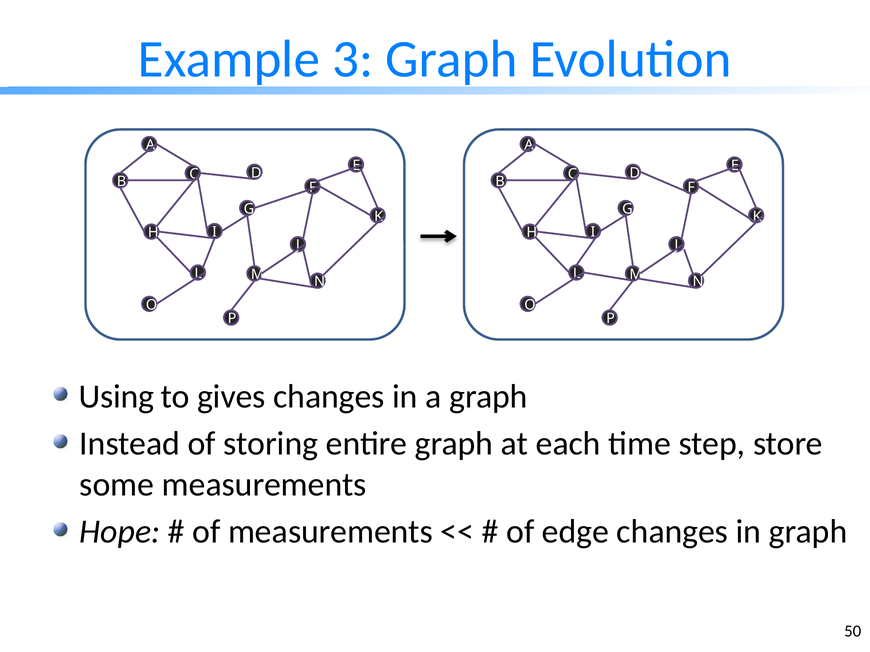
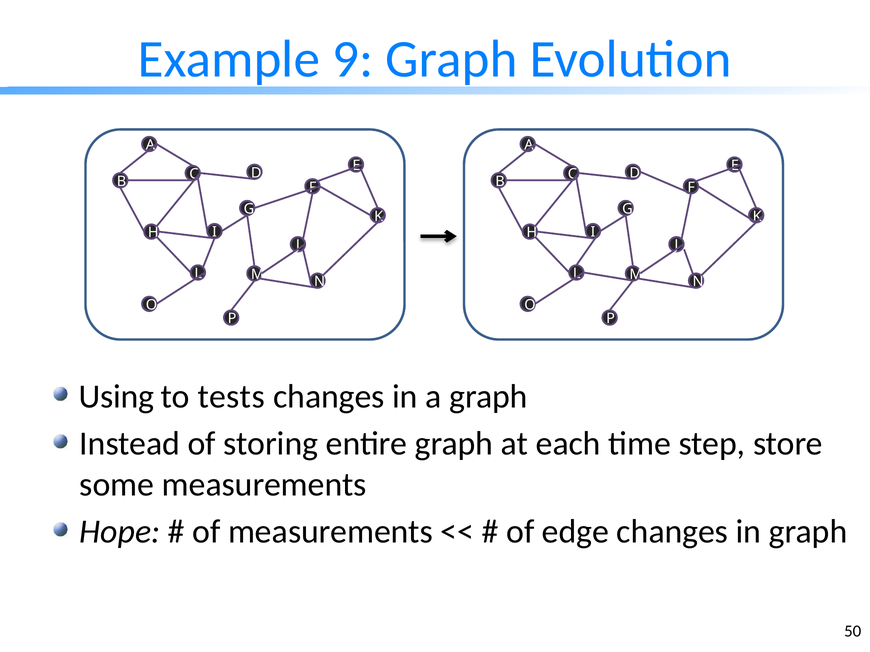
3: 3 -> 9
gives: gives -> tests
